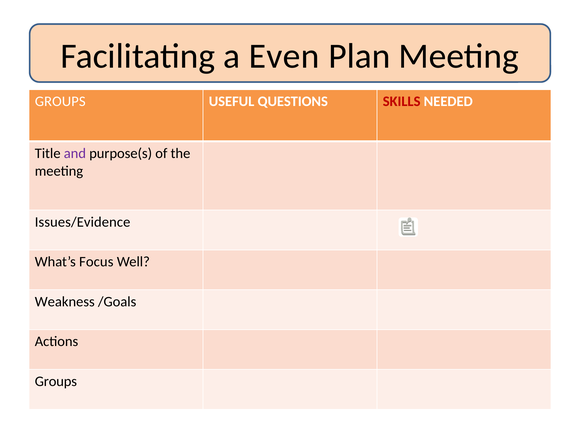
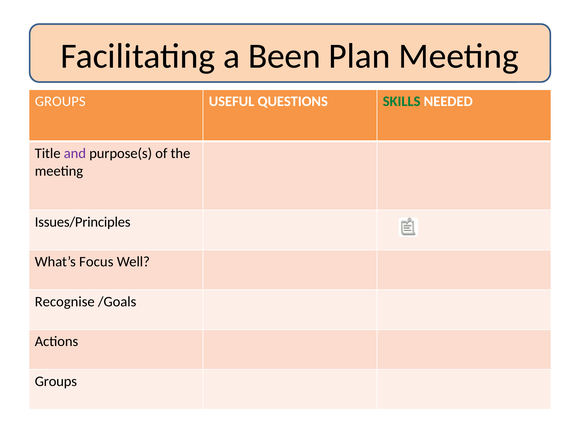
Even: Even -> Been
SKILLS colour: red -> green
Issues/Evidence: Issues/Evidence -> Issues/Principles
Weakness: Weakness -> Recognise
